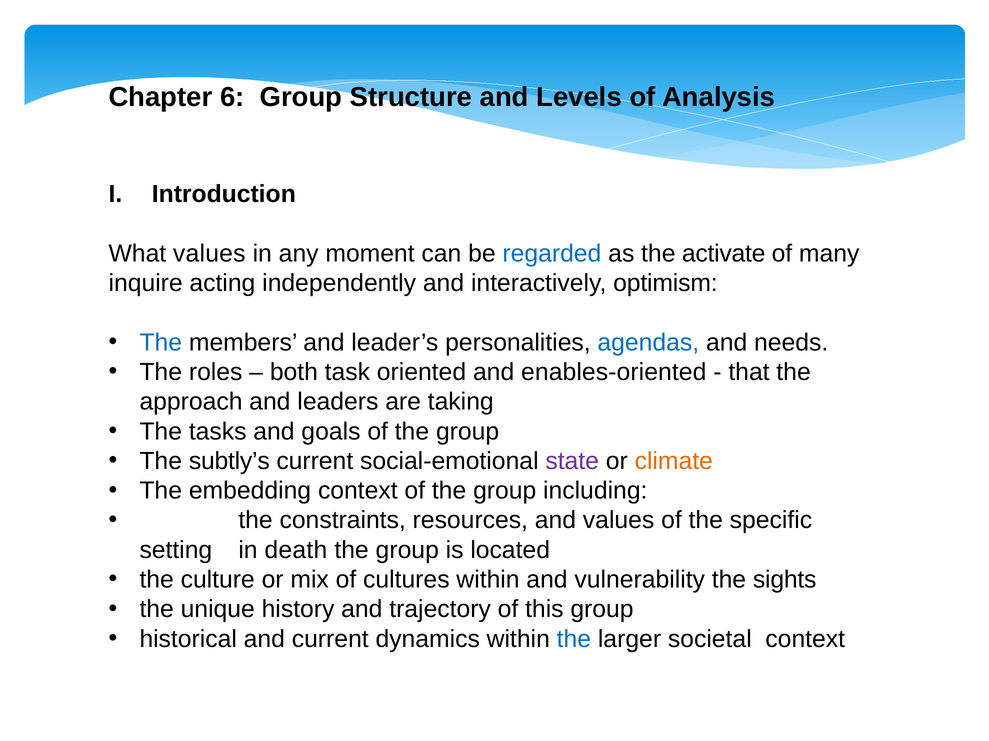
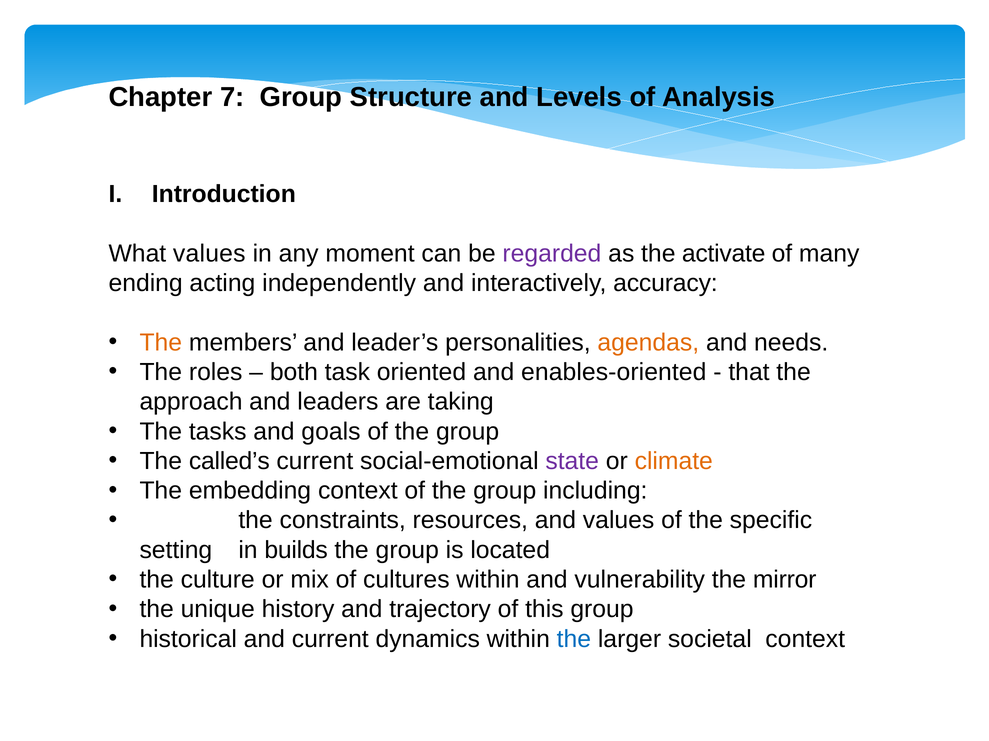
6: 6 -> 7
regarded colour: blue -> purple
inquire: inquire -> ending
optimism: optimism -> accuracy
The at (161, 343) colour: blue -> orange
agendas colour: blue -> orange
subtly’s: subtly’s -> called’s
death: death -> builds
sights: sights -> mirror
